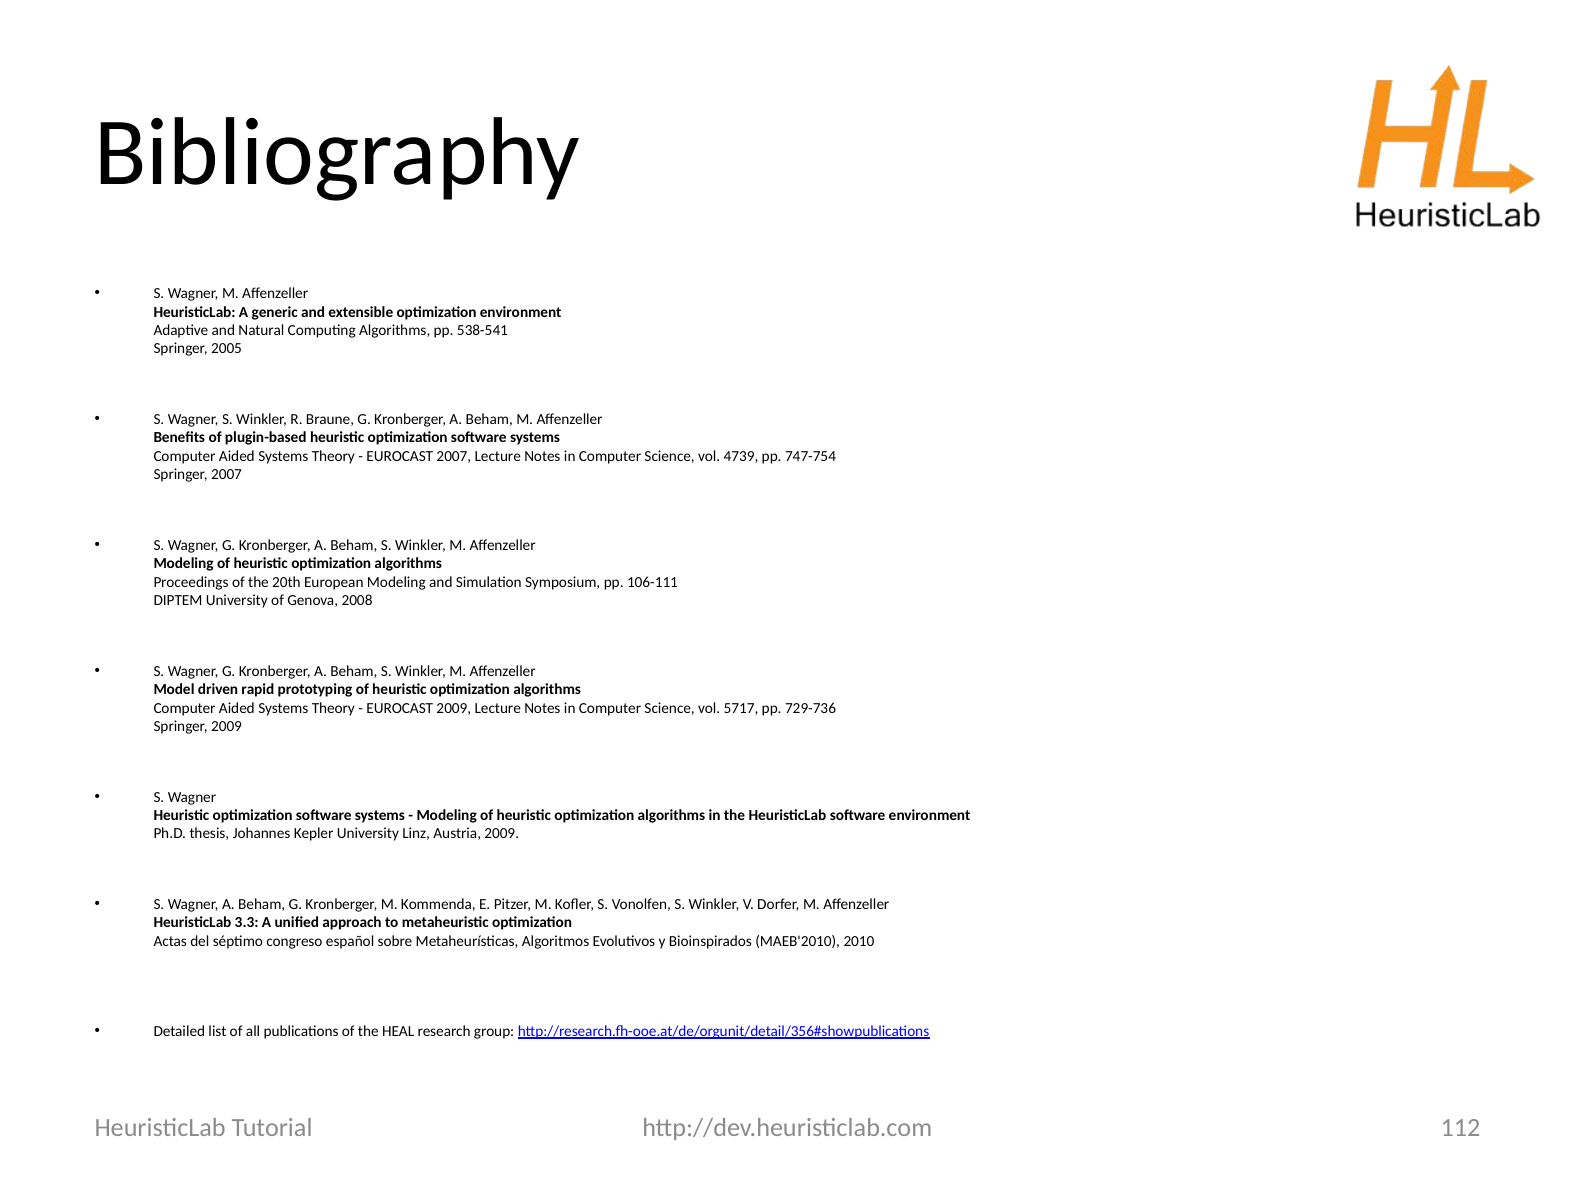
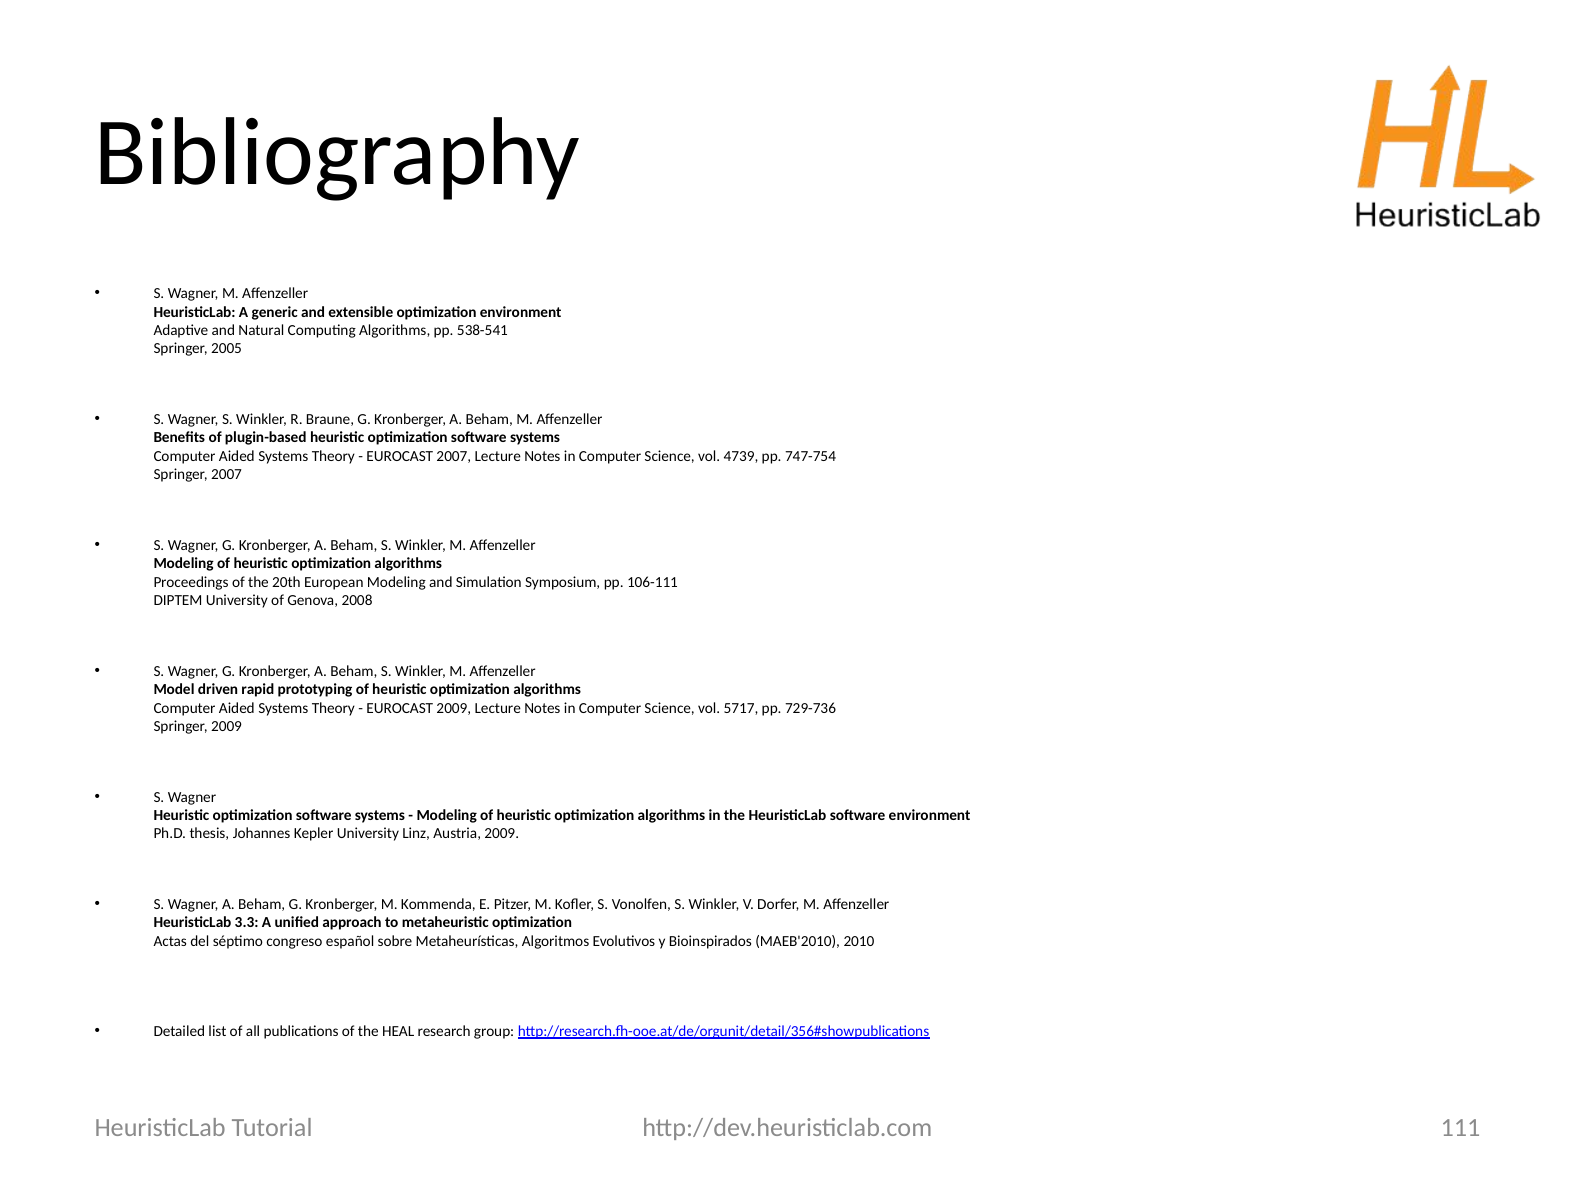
112: 112 -> 111
